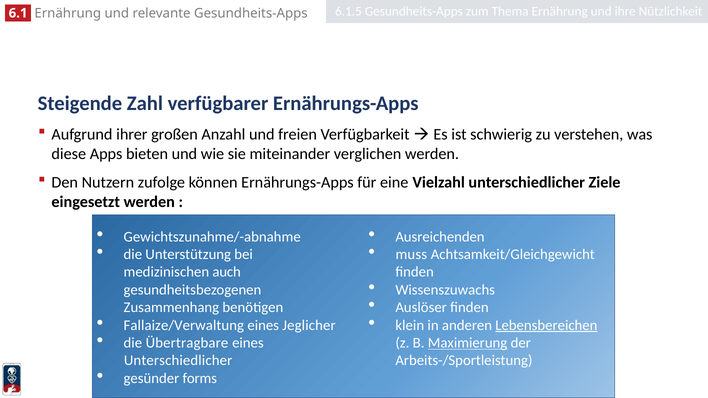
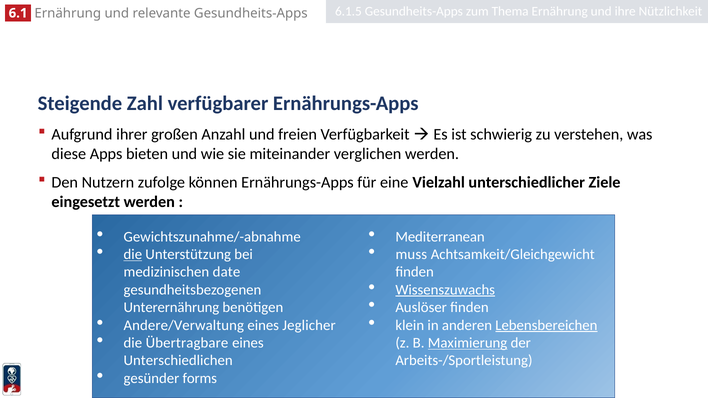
Ausreichenden: Ausreichenden -> Mediterranean
die at (133, 255) underline: none -> present
auch: auch -> date
Wissenszuwachs underline: none -> present
Zusammenhang: Zusammenhang -> Unterernährung
Fallaize/Verwaltung: Fallaize/Verwaltung -> Andere/Verwaltung
Unterschiedlicher at (178, 361): Unterschiedlicher -> Unterschiedlichen
